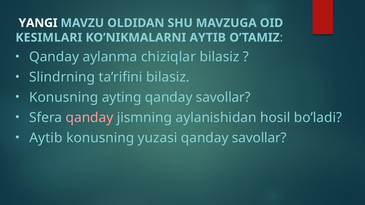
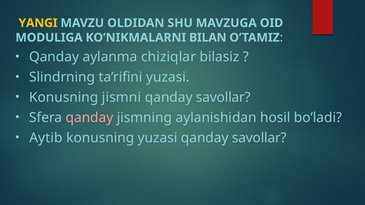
YANGI colour: white -> yellow
KESIMLARI: KESIMLARI -> MODULIGA
KO’NIKMALARNI AYTIB: AYTIB -> BILAN
ta’rifini bilasiz: bilasiz -> yuzasi
ayting: ayting -> jismni
